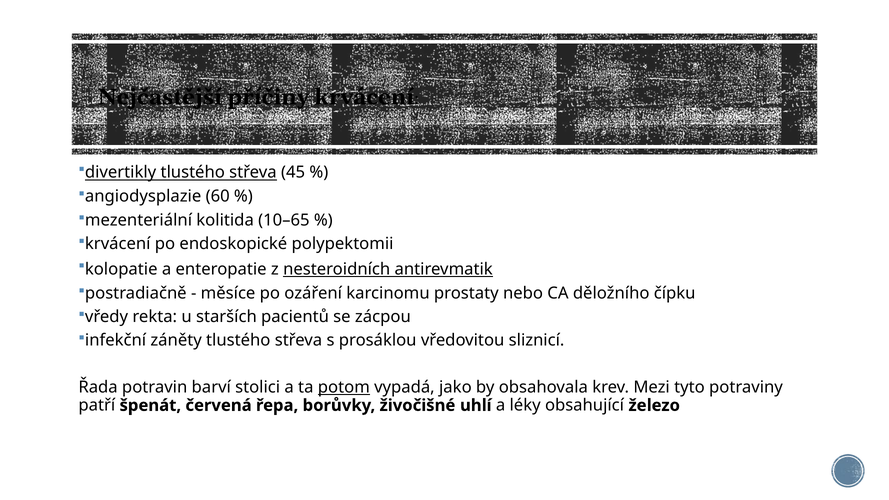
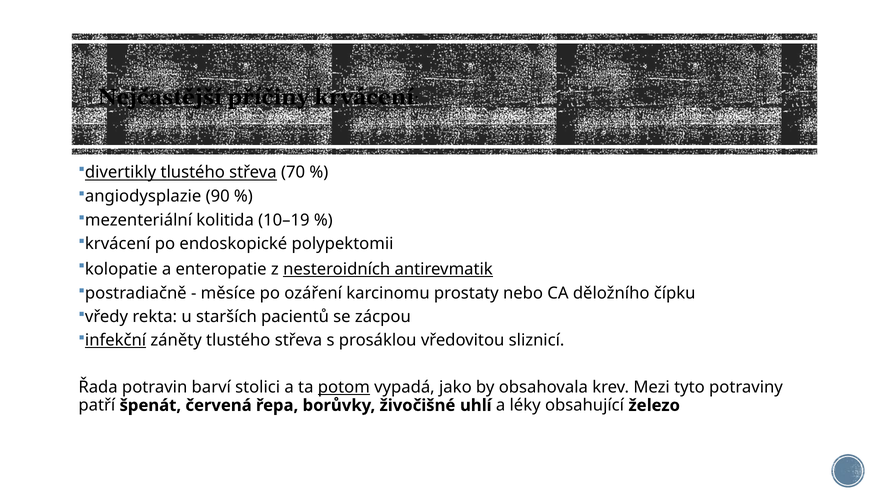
45: 45 -> 70
60: 60 -> 90
10–65: 10–65 -> 10–19
infekční underline: none -> present
